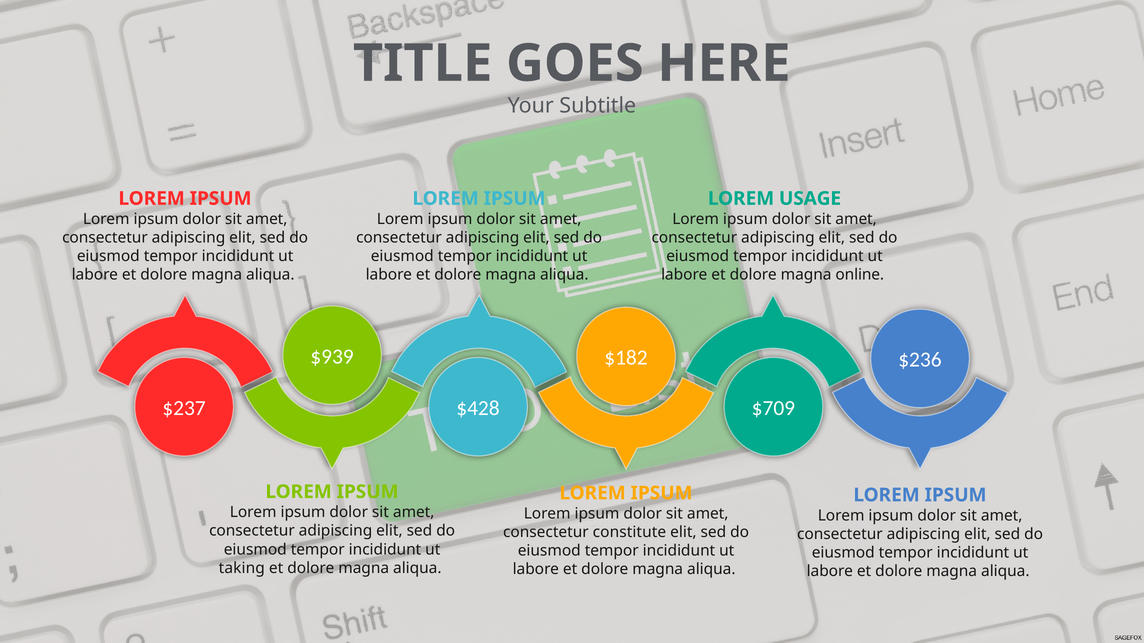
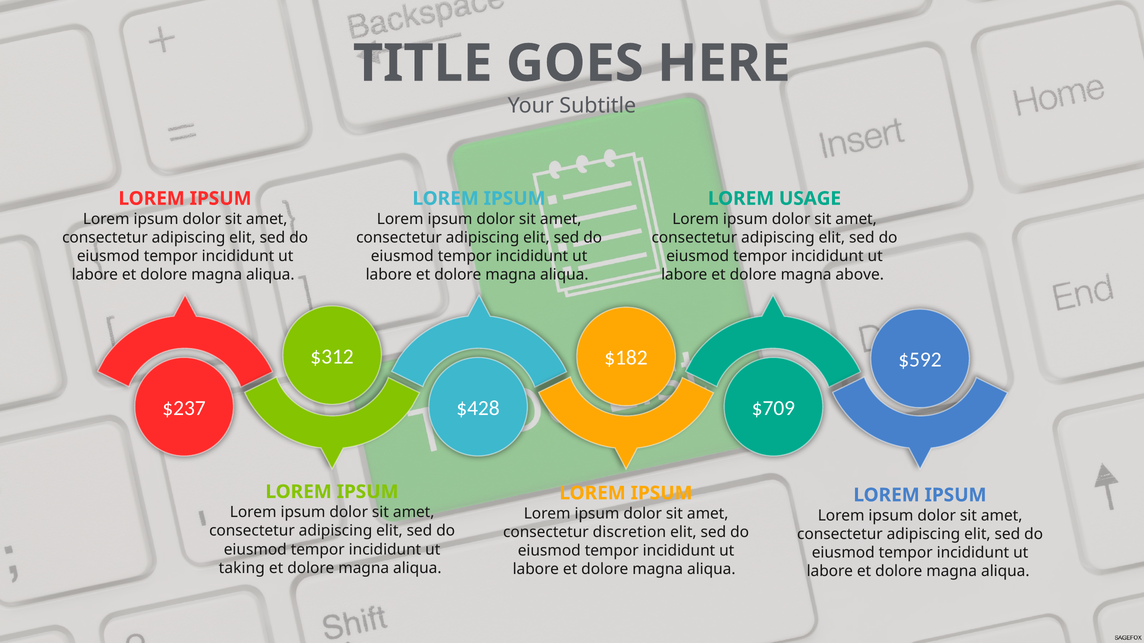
online: online -> above
$939: $939 -> $312
$236: $236 -> $592
constitute: constitute -> discretion
